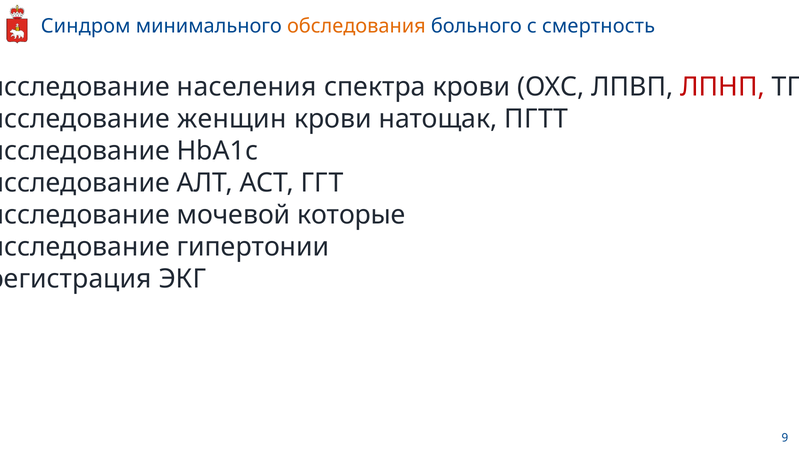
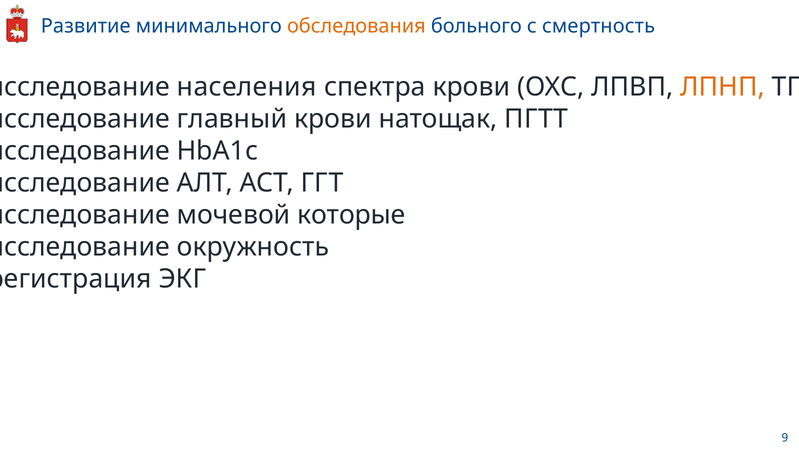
Синдром: Синдром -> Развитие
ЛПНП colour: red -> orange
женщин: женщин -> главный
гипертонии: гипертонии -> окружность
